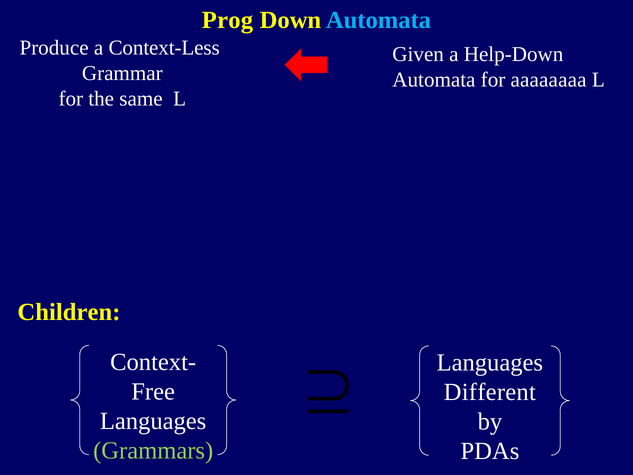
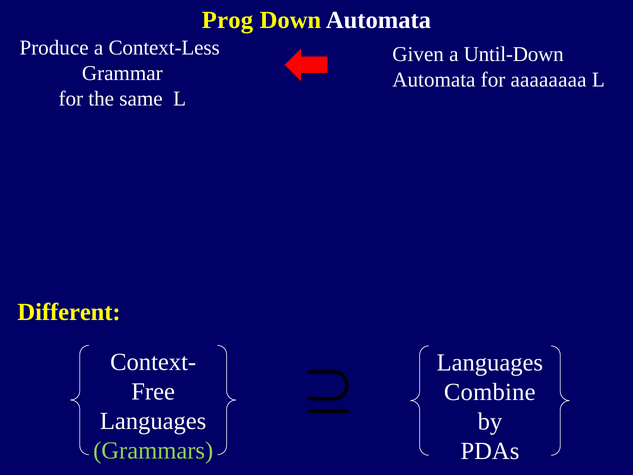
Automata at (378, 20) colour: light blue -> white
Help-Down: Help-Down -> Until-Down
Children: Children -> Different
Different: Different -> Combine
